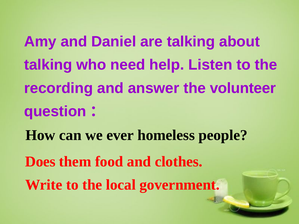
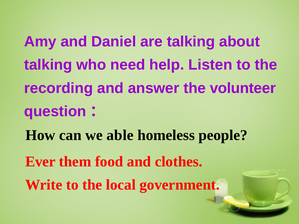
ever: ever -> able
Does: Does -> Ever
